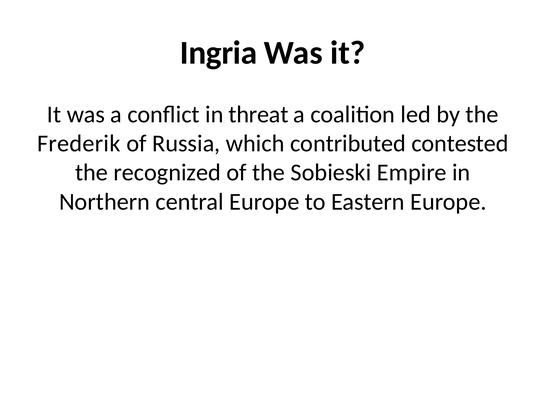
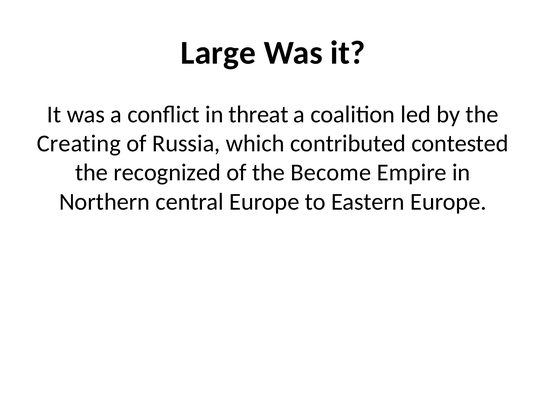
Ingria: Ingria -> Large
Frederik: Frederik -> Creating
Sobieski: Sobieski -> Become
